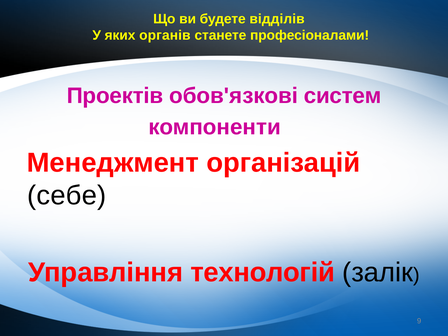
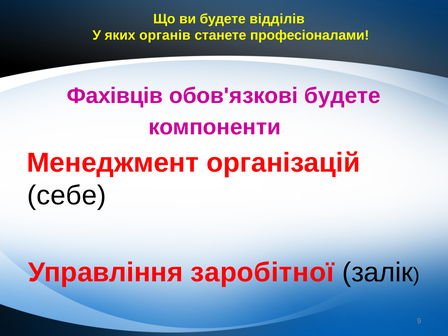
Проектів: Проектів -> Фахівців
обов'язкові систем: систем -> будете
технологій: технологій -> заробітної
